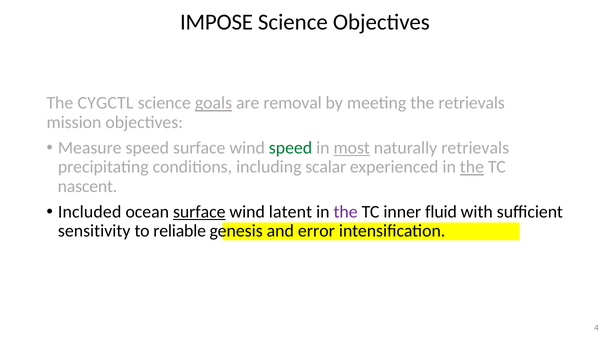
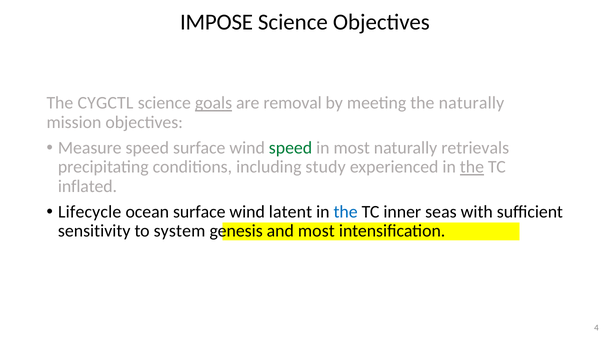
the retrievals: retrievals -> naturally
most at (352, 148) underline: present -> none
scalar: scalar -> study
nascent: nascent -> inflated
Included: Included -> Lifecycle
surface at (199, 212) underline: present -> none
the at (346, 212) colour: purple -> blue
fluid: fluid -> seas
reliable: reliable -> system
and error: error -> most
